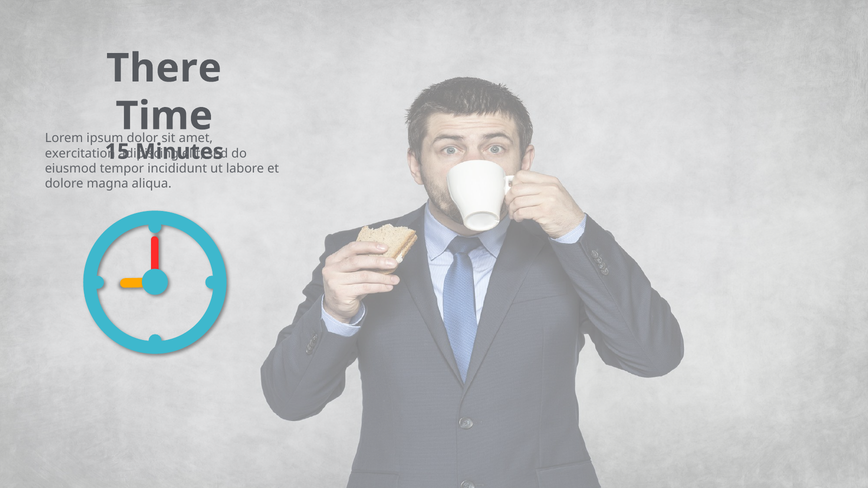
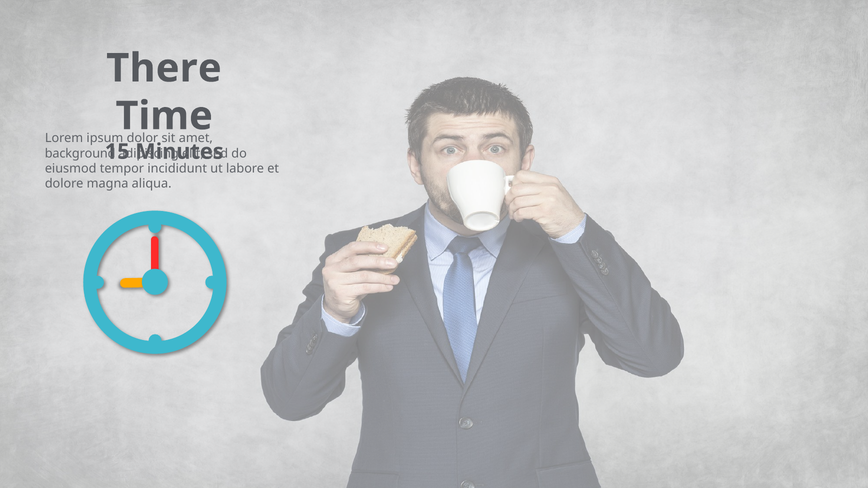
exercitation: exercitation -> background
